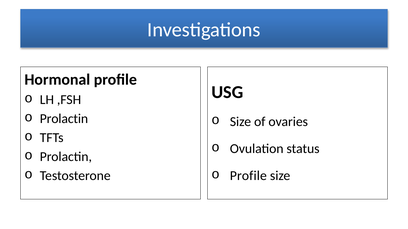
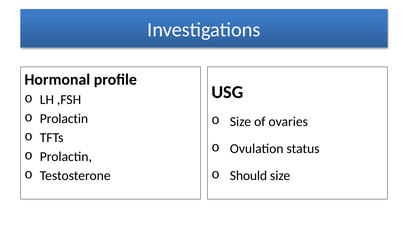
Profile at (248, 176): Profile -> Should
